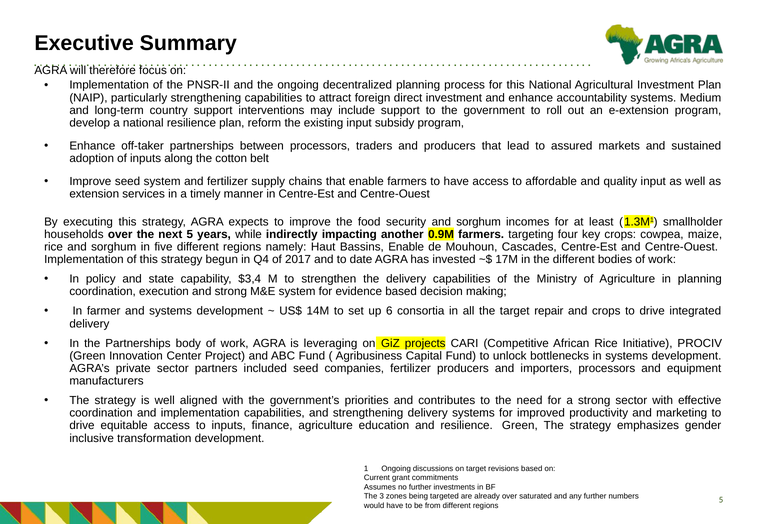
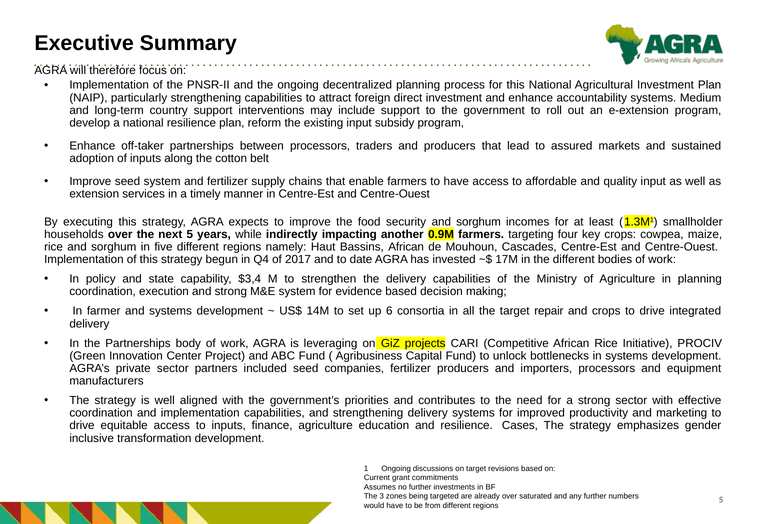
Bassins Enable: Enable -> African
resilience Green: Green -> Cases
